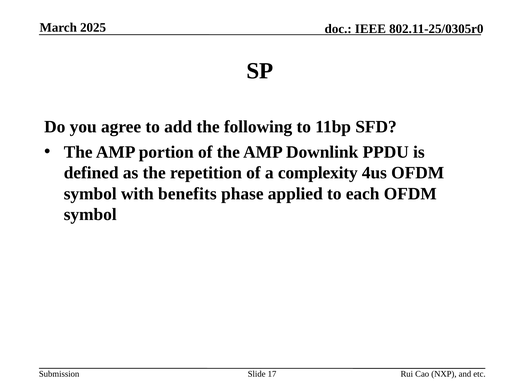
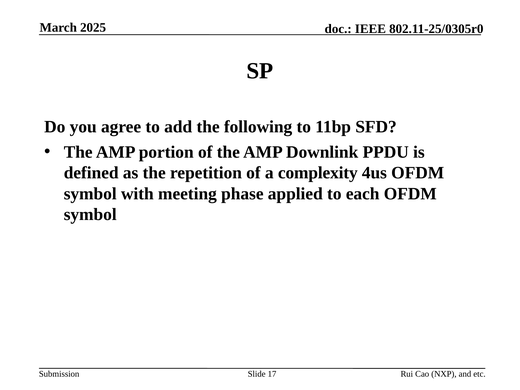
benefits: benefits -> meeting
